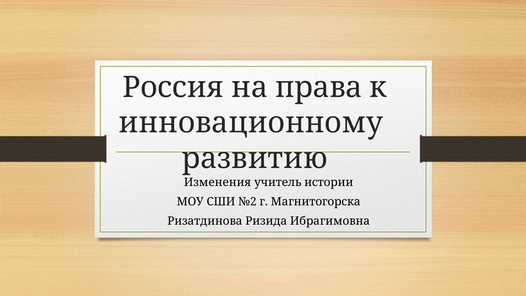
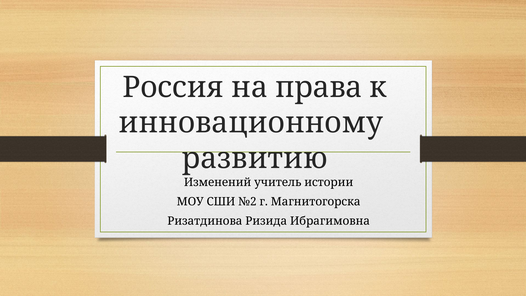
Изменения: Изменения -> Изменений
